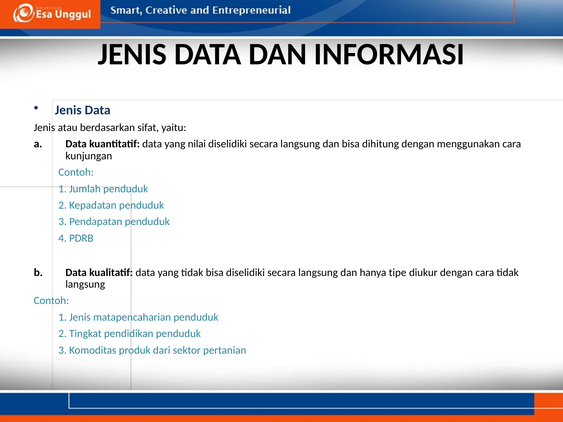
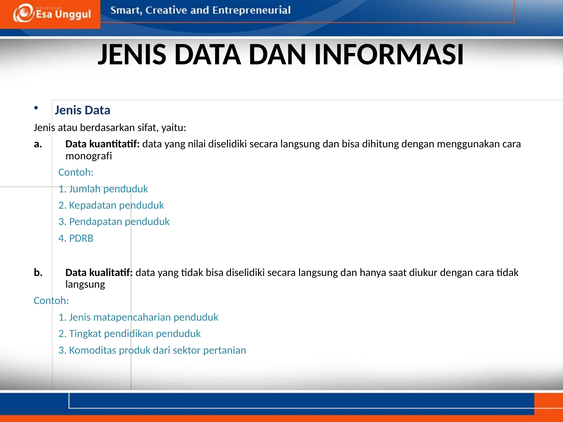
kunjungan: kunjungan -> monografi
tipe: tipe -> saat
